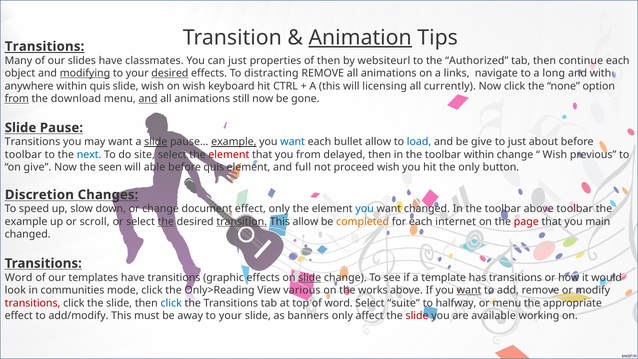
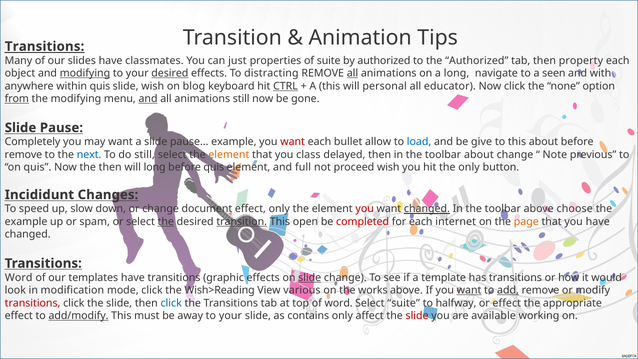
Animation underline: present -> none
of then: then -> suite
by websiteurl: websiteurl -> authorized
continue: continue -> property
all at (352, 73) underline: none -> present
a links: links -> long
long: long -> seen
on wish: wish -> blog
CTRL underline: none -> present
licensing: licensing -> personal
currently: currently -> educator
the download: download -> modifying
Transitions at (32, 142): Transitions -> Completely
slide at (156, 142) underline: present -> none
example at (234, 142) underline: present -> none
want at (293, 142) colour: blue -> red
to just: just -> this
toolbar at (23, 155): toolbar -> remove
do site: site -> still
element at (229, 155) colour: red -> orange
you from: from -> class
toolbar within: within -> about
Wish at (555, 155): Wish -> Note
on give: give -> quis
the seen: seen -> then
will able: able -> long
Discretion: Discretion -> Incididunt
you at (365, 209) colour: blue -> red
changed at (427, 209) underline: none -> present
above toolbar: toolbar -> choose
scroll: scroll -> spam
This allow: allow -> open
completed colour: orange -> red
page colour: red -> orange
you main: main -> have
communities: communities -> modification
Only>Reading: Only>Reading -> Wish>Reading
add underline: none -> present
or menu: menu -> effect
add/modify underline: none -> present
banners: banners -> contains
